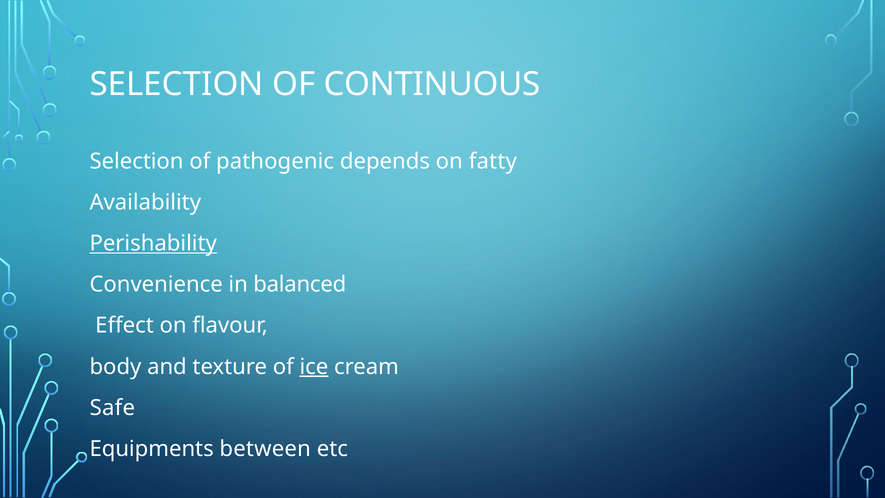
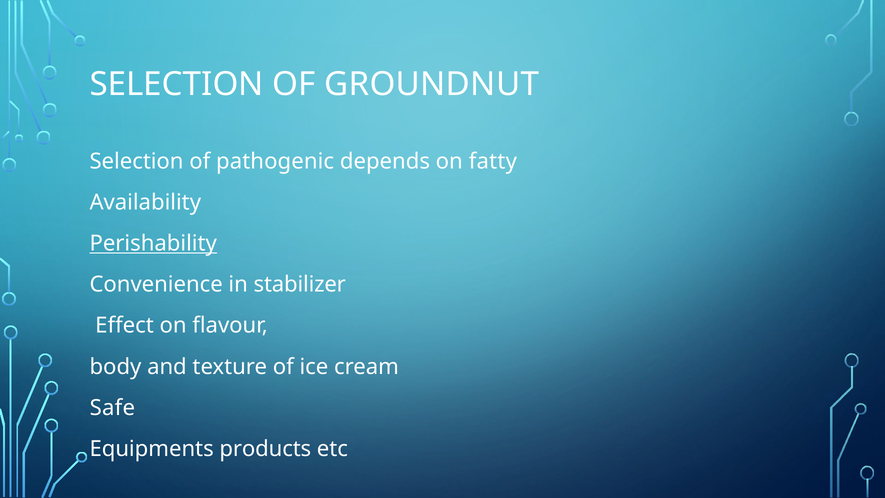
CONTINUOUS: CONTINUOUS -> GROUNDNUT
balanced: balanced -> stabilizer
ice underline: present -> none
between: between -> products
